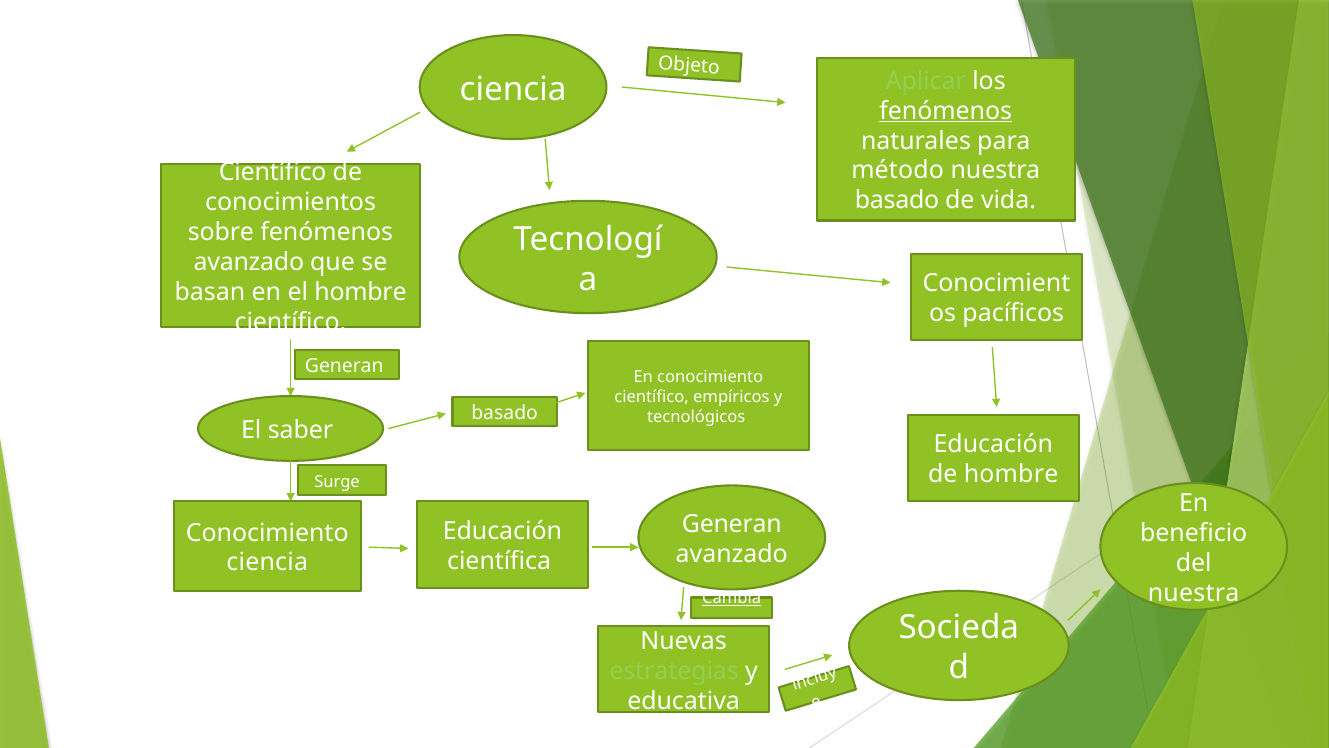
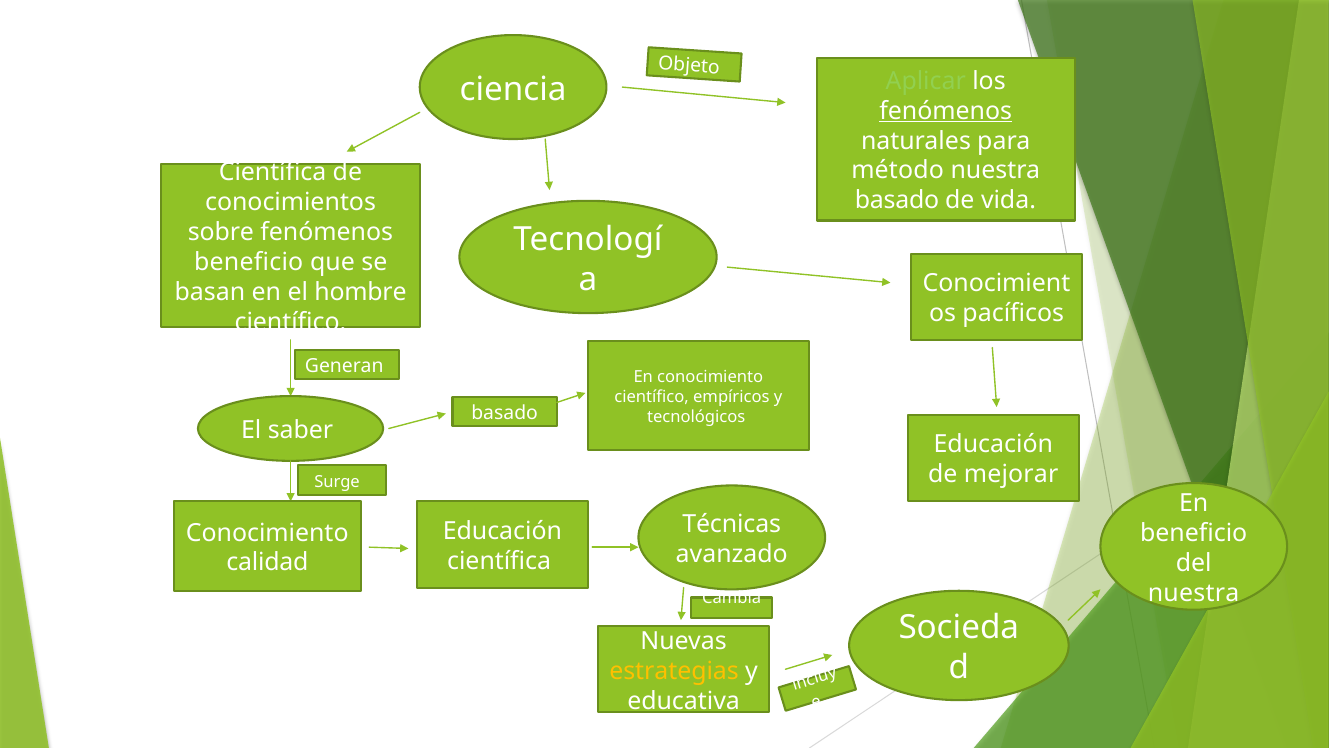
Científico at (273, 173): Científico -> Científica
avanzado at (249, 262): avanzado -> beneficio
de hombre: hombre -> mejorar
Generan at (732, 524): Generan -> Técnicas
ciencia at (267, 562): ciencia -> calidad
Cambia underline: present -> none
estrategias colour: light green -> yellow
